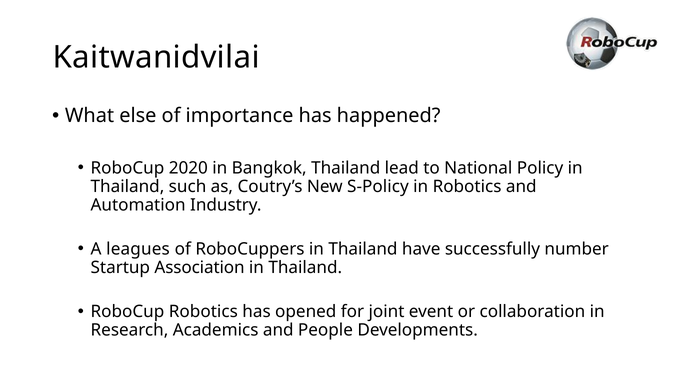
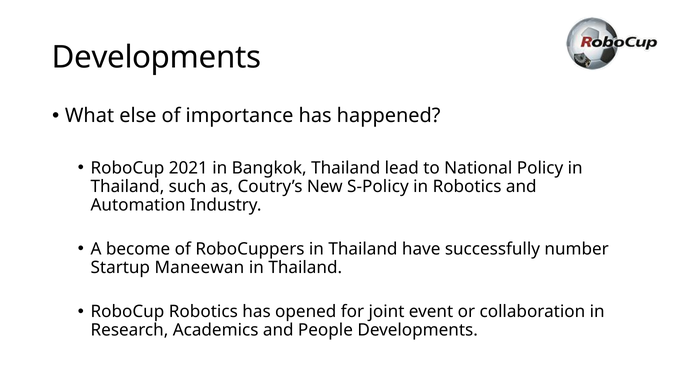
Kaitwanidvilai at (156, 57): Kaitwanidvilai -> Developments
2020: 2020 -> 2021
leagues: leagues -> become
Association: Association -> Maneewan
